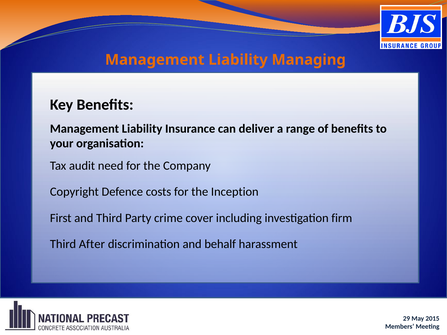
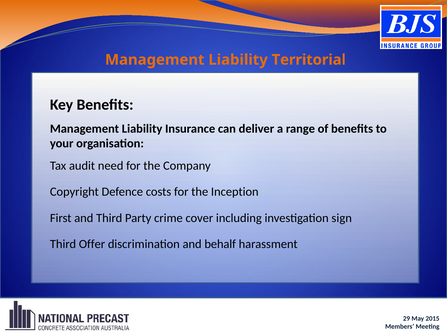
Managing: Managing -> Territorial
firm: firm -> sign
After: After -> Offer
